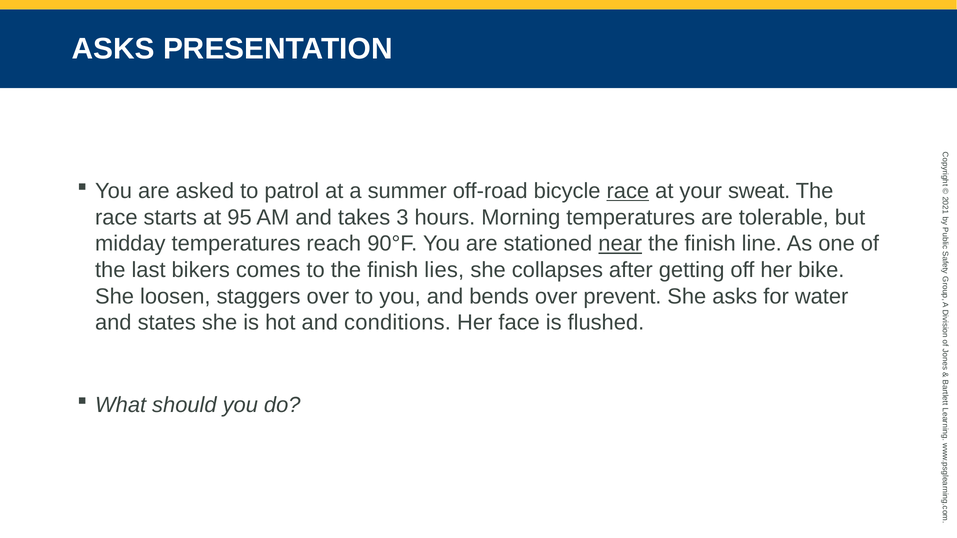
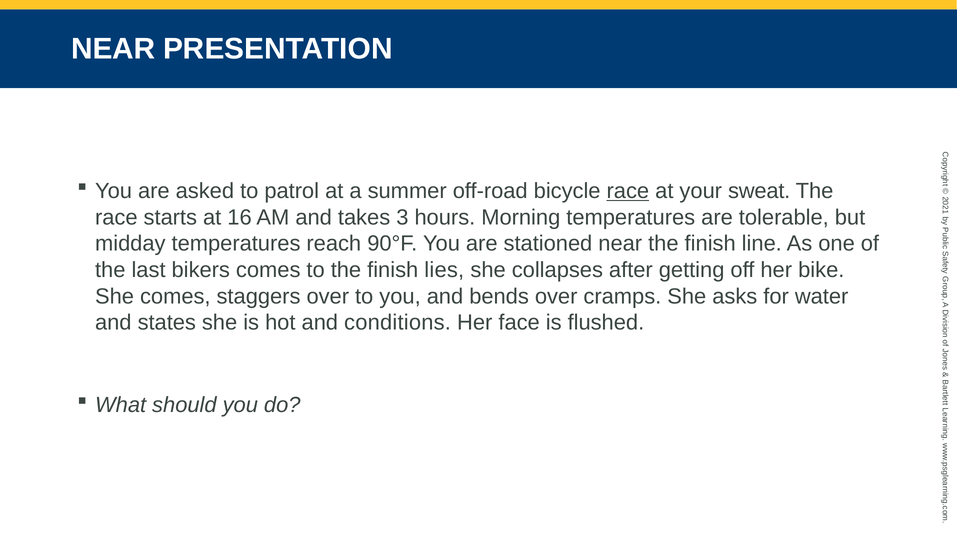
ASKS at (113, 49): ASKS -> NEAR
95: 95 -> 16
near at (620, 244) underline: present -> none
She loosen: loosen -> comes
prevent: prevent -> cramps
